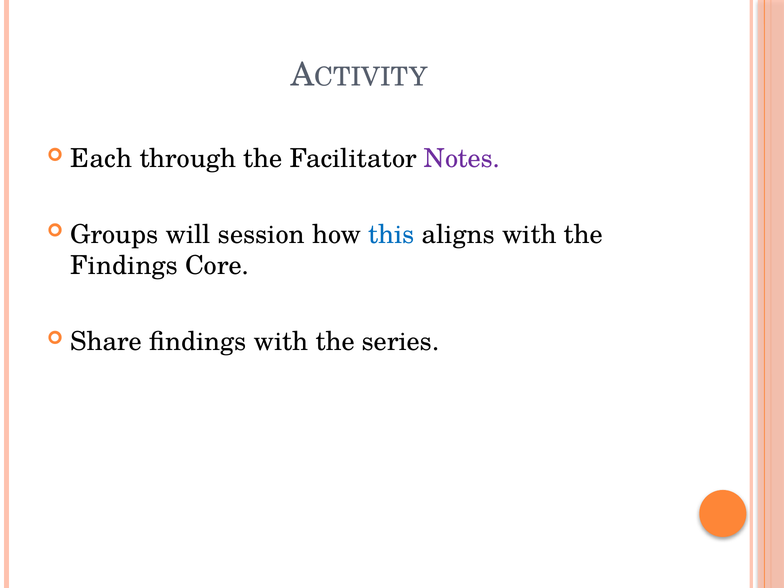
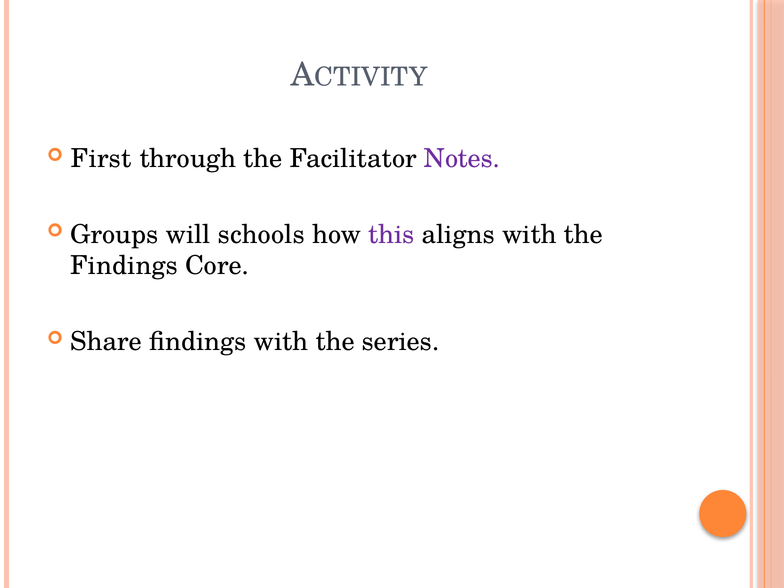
Each: Each -> First
session: session -> schools
this colour: blue -> purple
